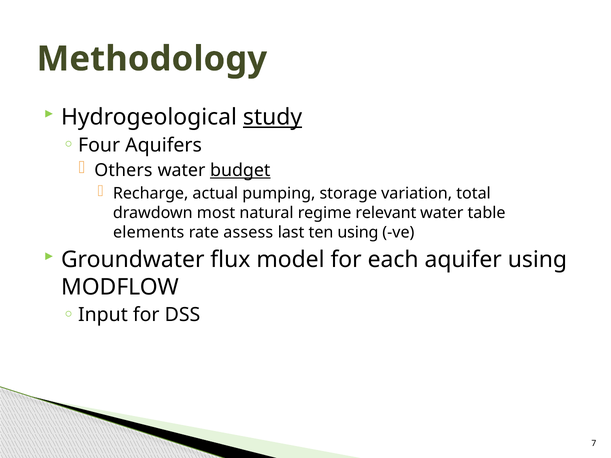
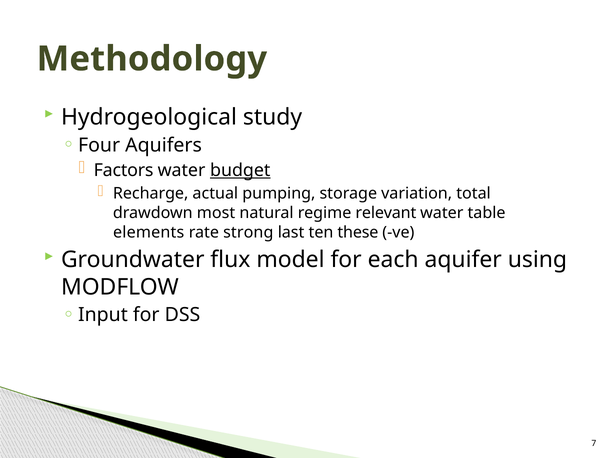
study underline: present -> none
Others: Others -> Factors
assess: assess -> strong
ten using: using -> these
